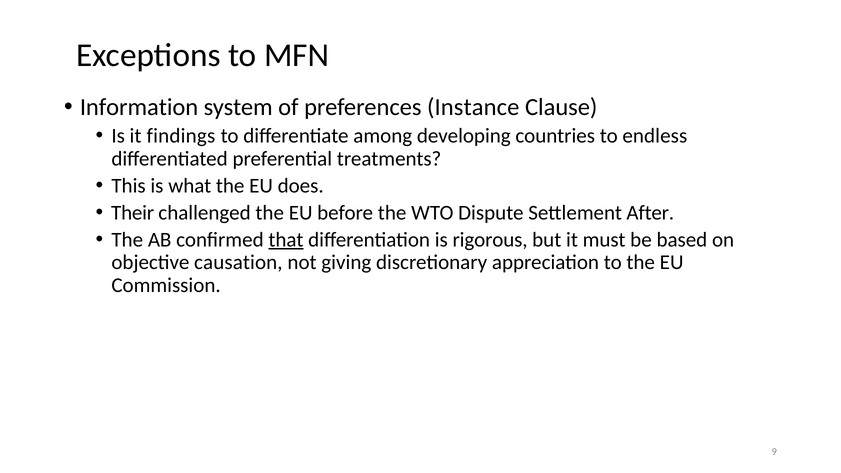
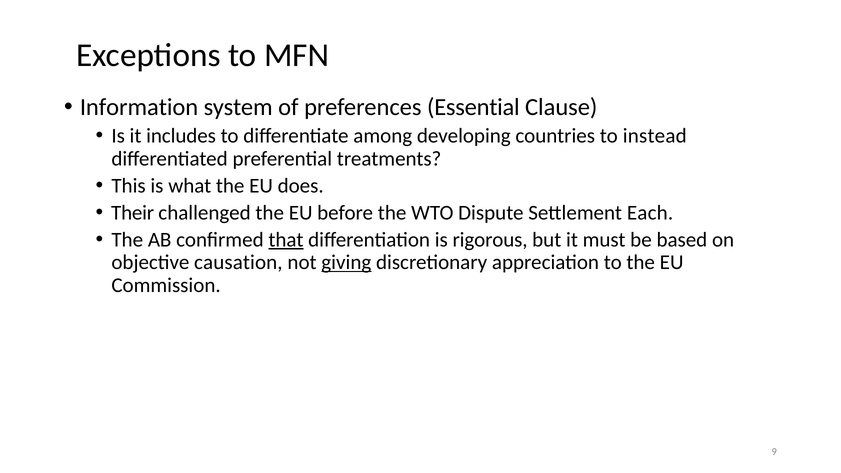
Instance: Instance -> Essential
findings: findings -> includes
endless: endless -> instead
After: After -> Each
giving underline: none -> present
